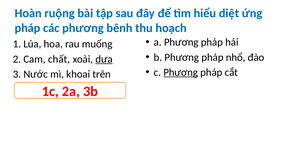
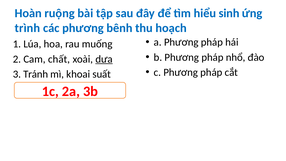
diệt: diệt -> sinh
pháp at (28, 28): pháp -> trình
Phương at (181, 72) underline: present -> none
Nước: Nước -> Tránh
trên: trên -> suất
